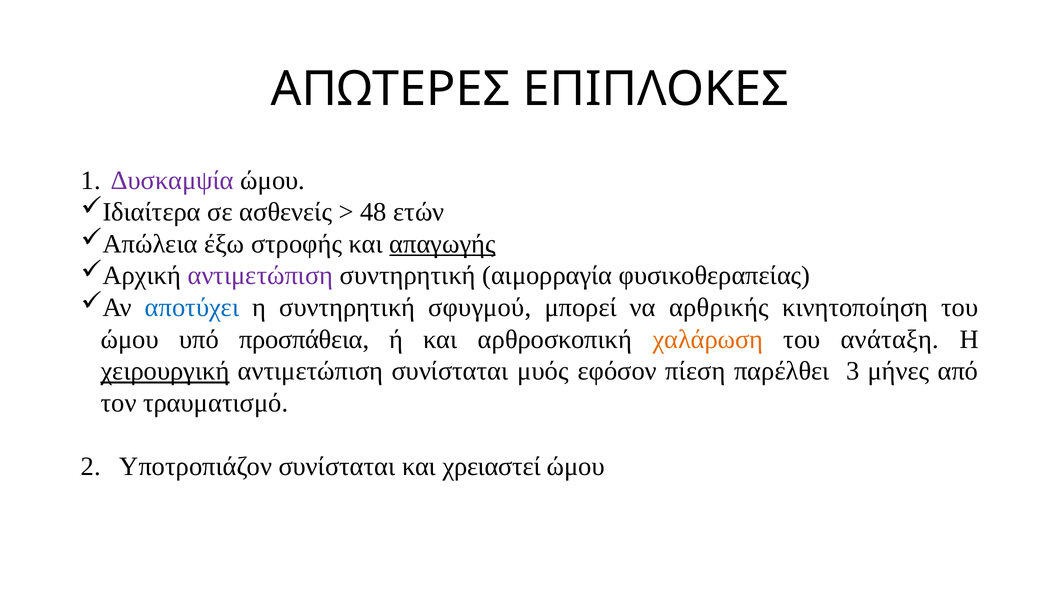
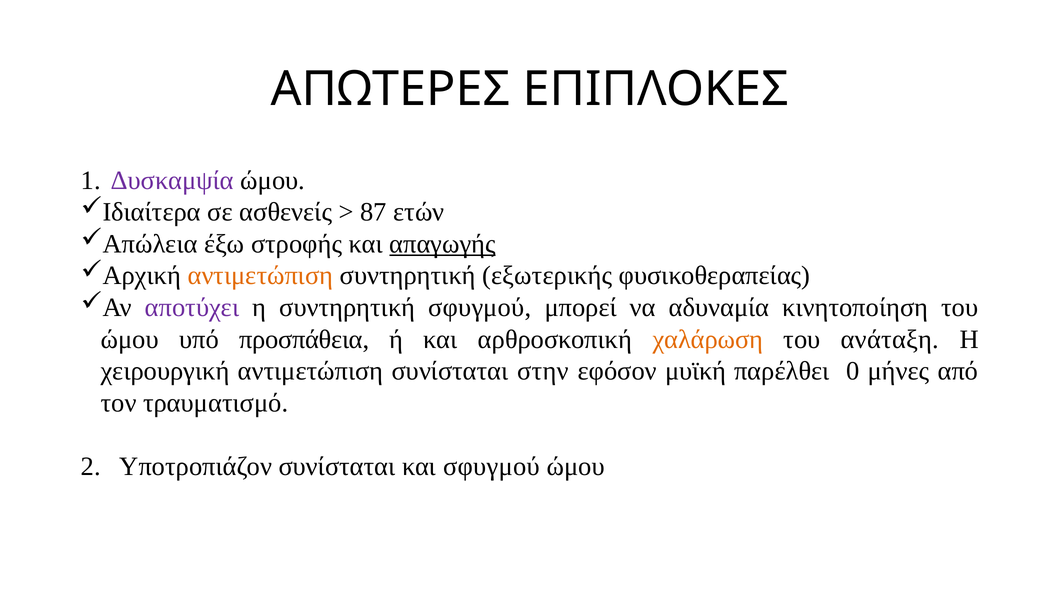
48: 48 -> 87
αντιμετώπιση at (260, 276) colour: purple -> orange
αιμορραγία: αιμορραγία -> εξωτερικής
αποτύχει colour: blue -> purple
αρθρικής: αρθρικής -> αδυναμία
χειρουργική underline: present -> none
μυός: μυός -> στην
πίεση: πίεση -> μυϊκή
3: 3 -> 0
και χρειαστεί: χρειαστεί -> σφυγμού
